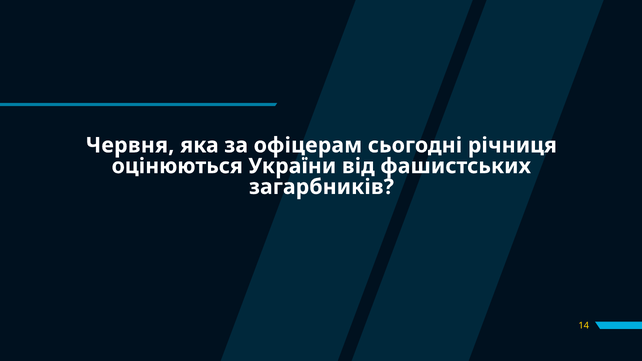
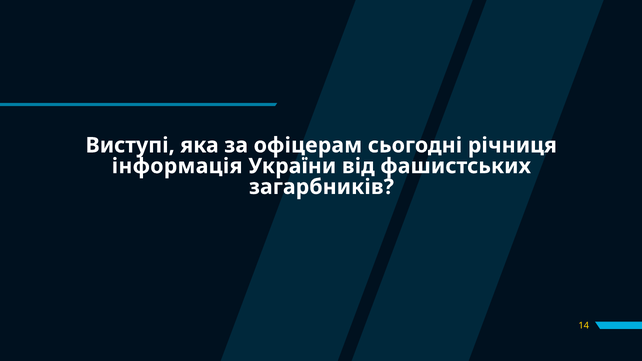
Червня: Червня -> Виступі
оцінюються: оцінюються -> інформація
